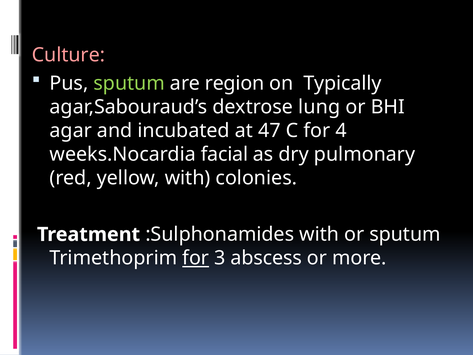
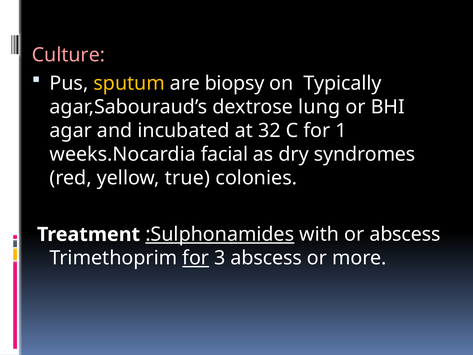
sputum at (129, 83) colour: light green -> yellow
region: region -> biopsy
47: 47 -> 32
4: 4 -> 1
pulmonary: pulmonary -> syndromes
yellow with: with -> true
:Sulphonamides underline: none -> present
or sputum: sputum -> abscess
